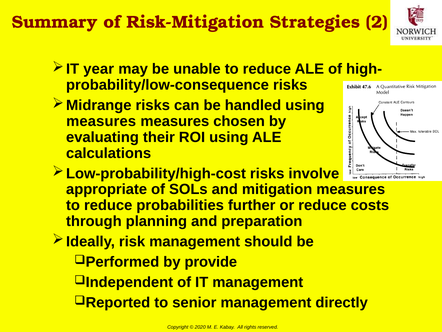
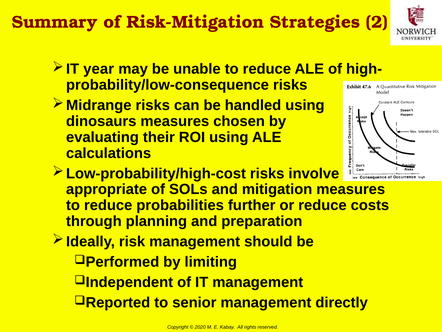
measures at (101, 121): measures -> dinosaurs
provide: provide -> limiting
